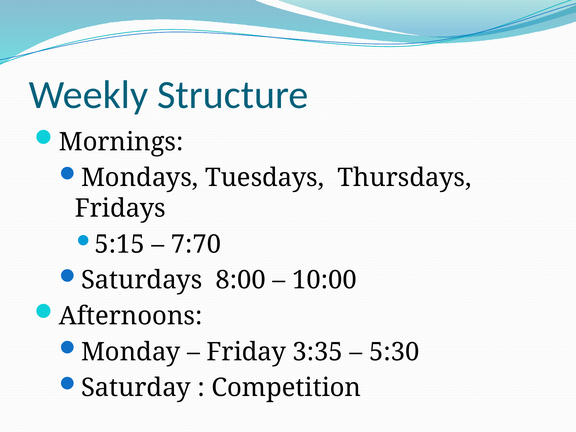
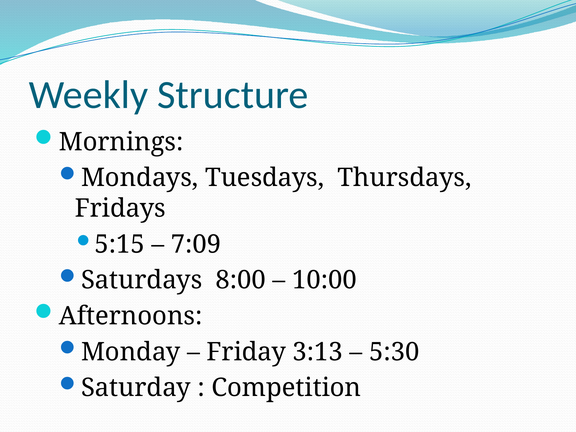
7:70: 7:70 -> 7:09
3:35: 3:35 -> 3:13
